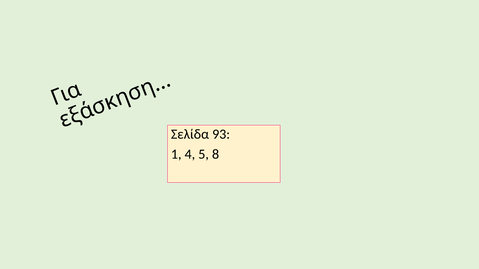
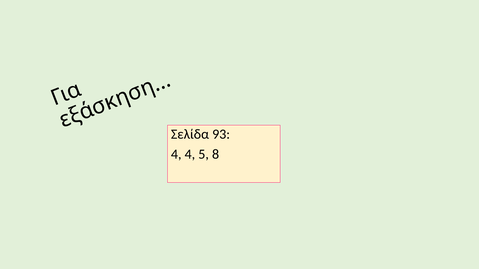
1 at (176, 155): 1 -> 4
